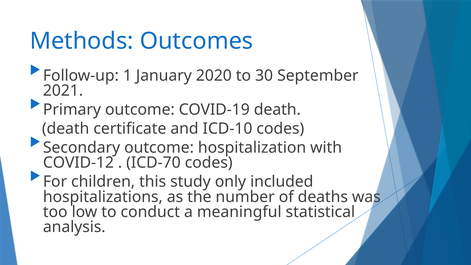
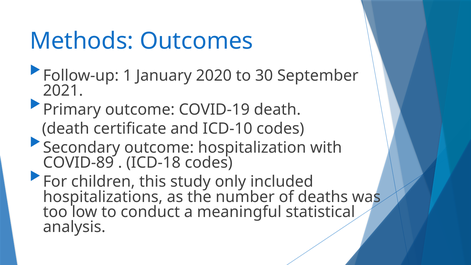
COVID-12: COVID-12 -> COVID-89
ICD-70: ICD-70 -> ICD-18
